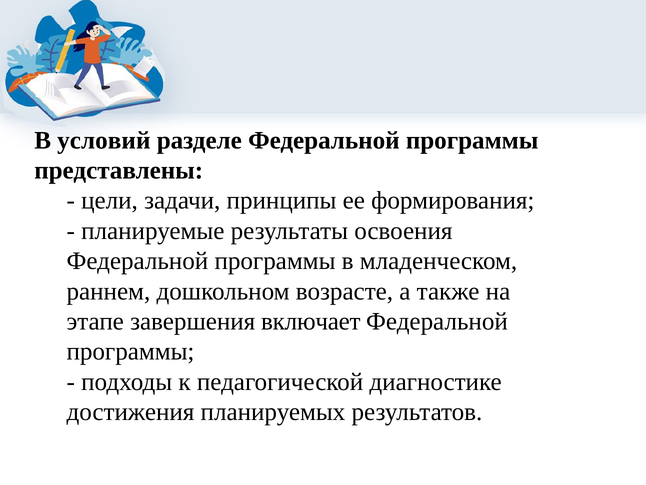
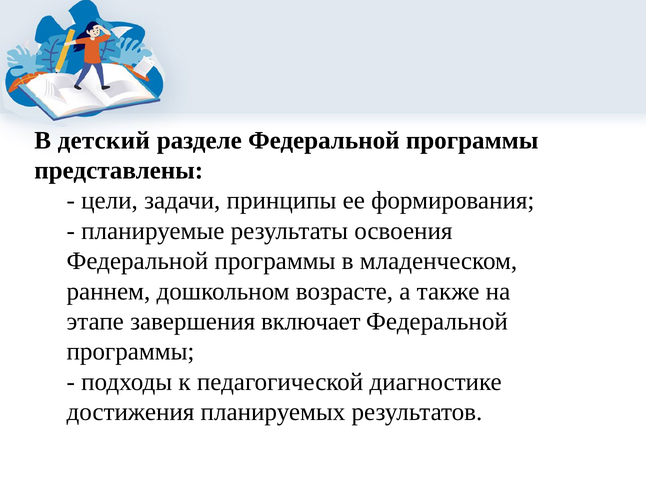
условий: условий -> детский
